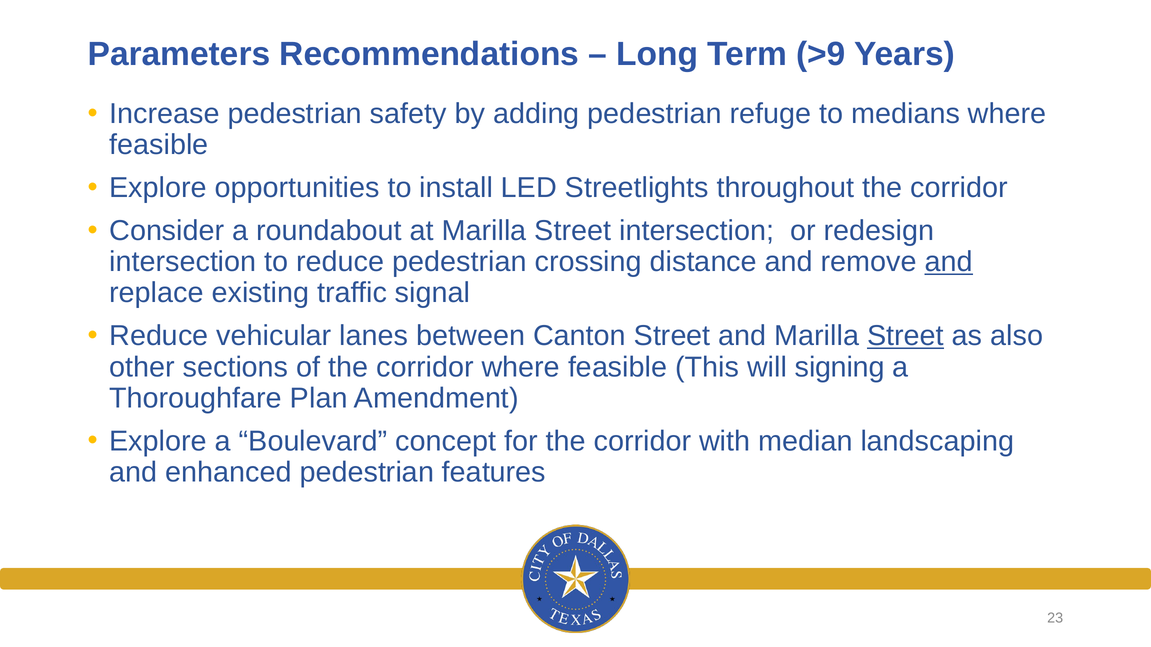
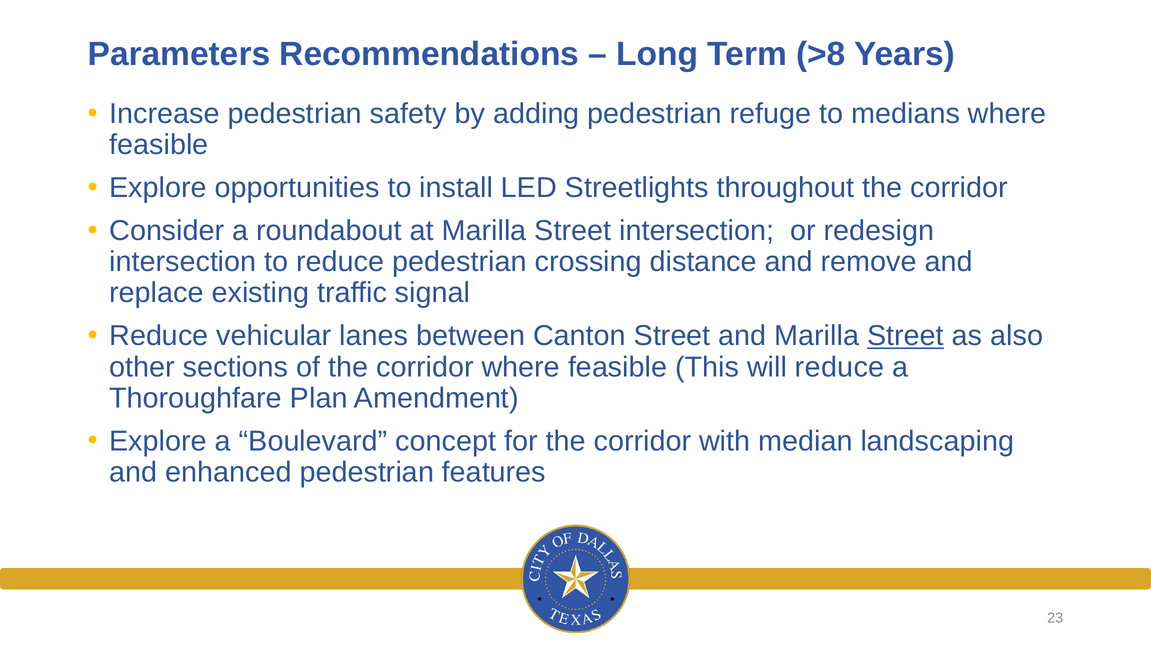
>9: >9 -> >8
and at (949, 262) underline: present -> none
will signing: signing -> reduce
